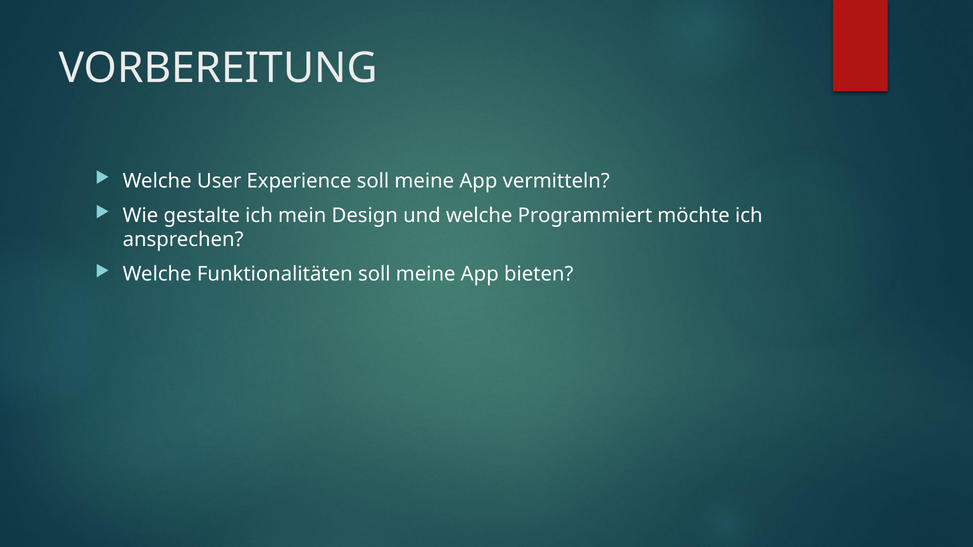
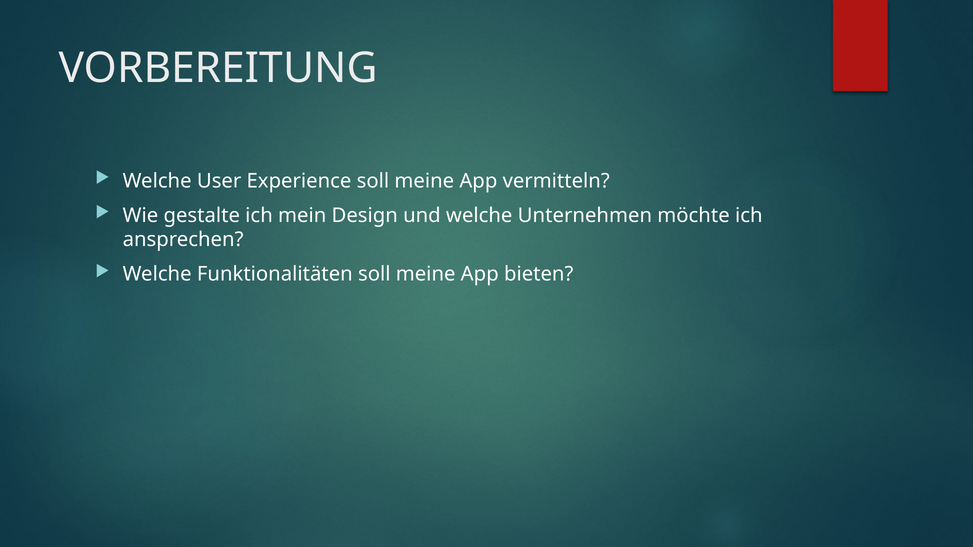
Programmiert: Programmiert -> Unternehmen
